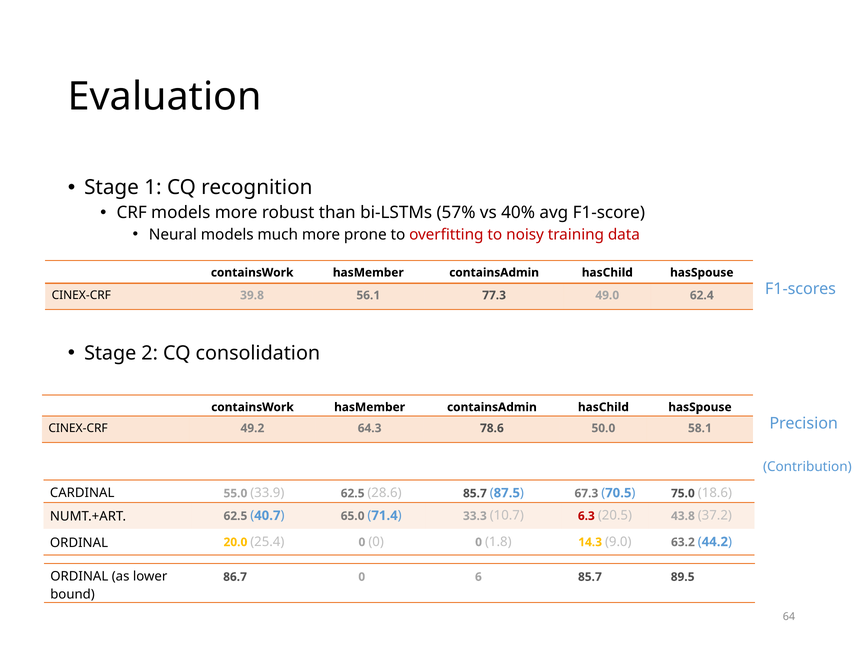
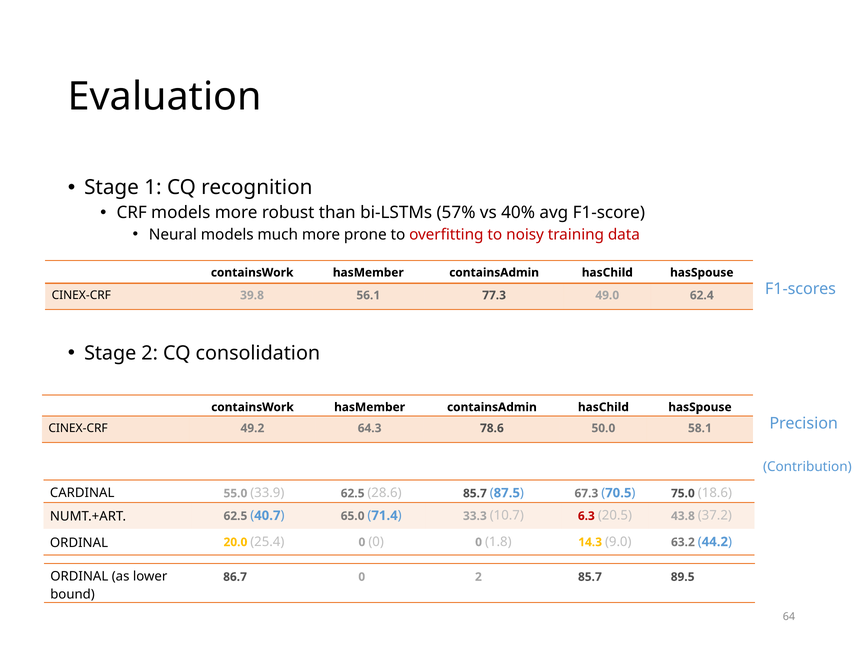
0 6: 6 -> 2
